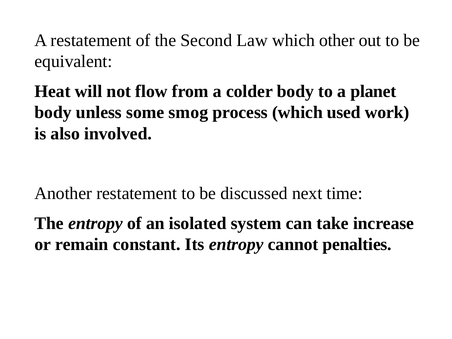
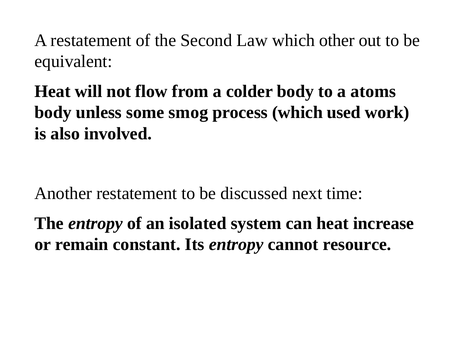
planet: planet -> atoms
can take: take -> heat
penalties: penalties -> resource
